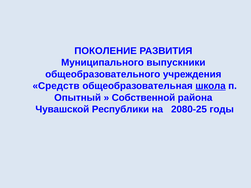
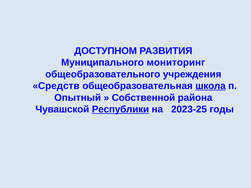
ПОКОЛЕНИЕ: ПОКОЛЕНИЕ -> ДОСТУПНОМ
выпускники: выпускники -> мониторинг
Республики underline: none -> present
2080-25: 2080-25 -> 2023-25
